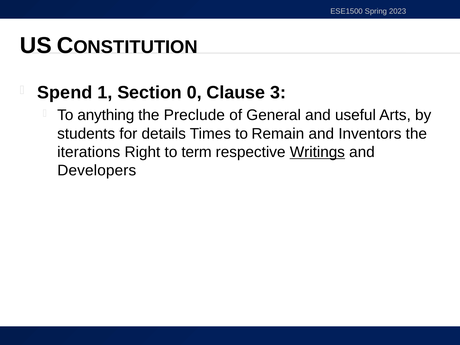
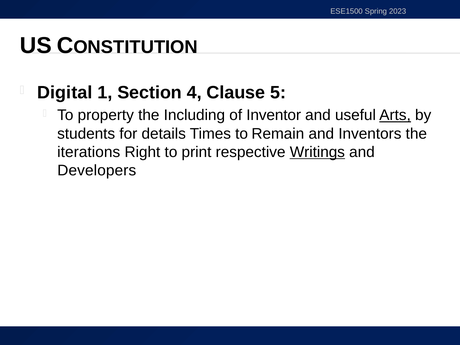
Spend: Spend -> Digital
0: 0 -> 4
3: 3 -> 5
anything: anything -> property
Preclude: Preclude -> Including
General: General -> Inventor
Arts underline: none -> present
term: term -> print
